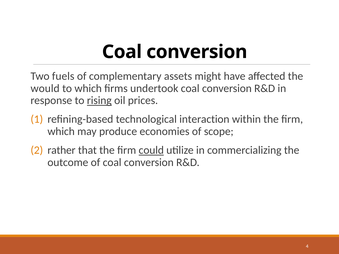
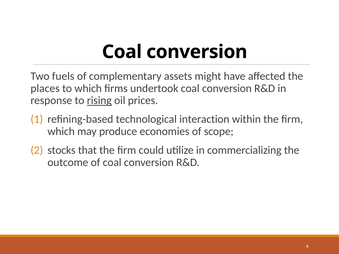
would: would -> places
rather: rather -> stocks
could underline: present -> none
